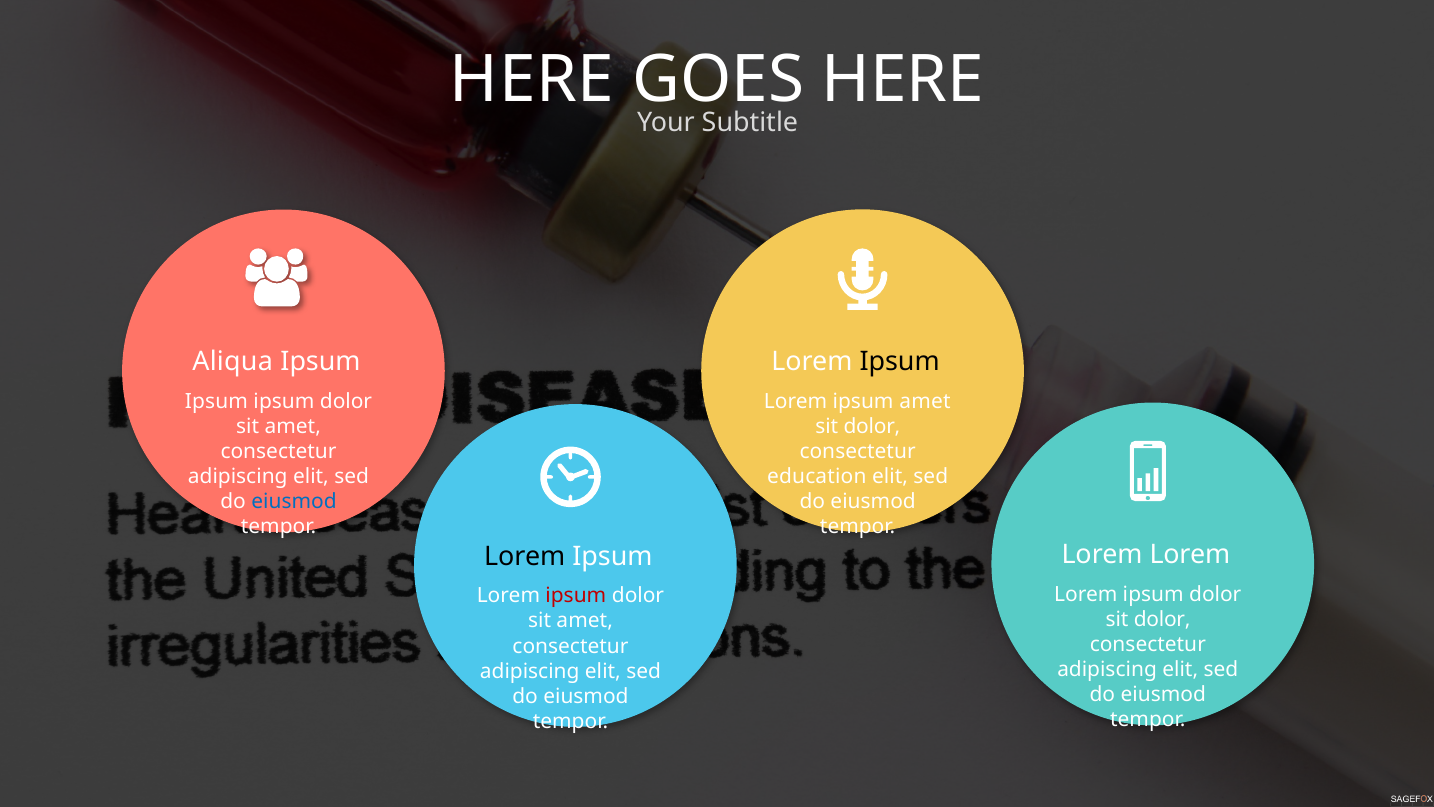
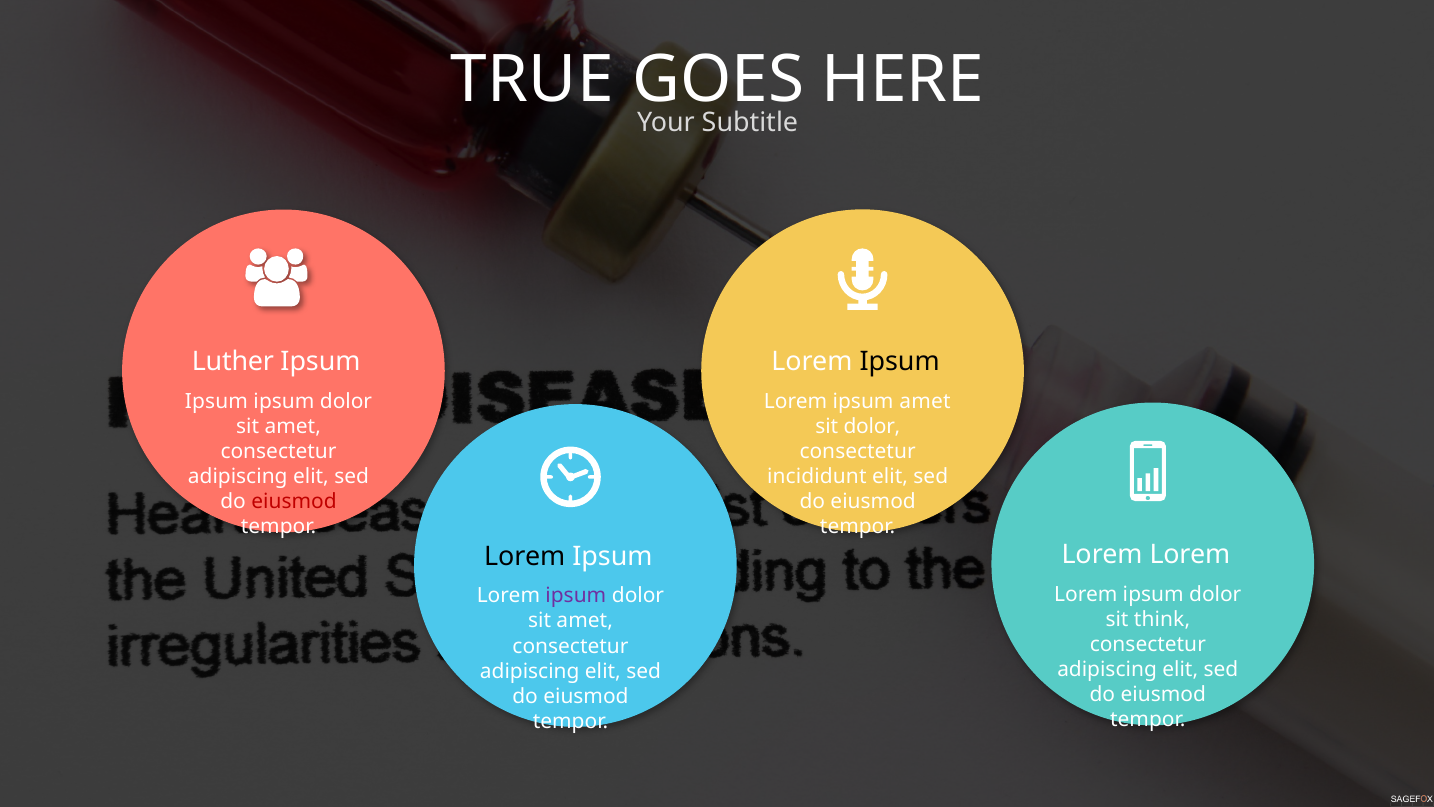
HERE at (532, 80): HERE -> TRUE
Aliqua: Aliqua -> Luther
education: education -> incididunt
eiusmod at (294, 502) colour: blue -> red
ipsum at (576, 596) colour: red -> purple
dolor at (1162, 619): dolor -> think
